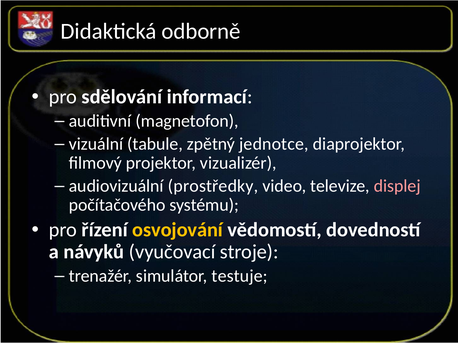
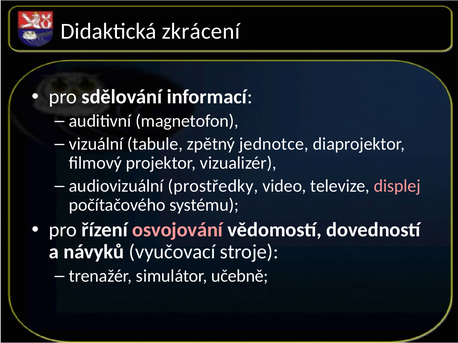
odborně: odborně -> zkrácení
osvojování colour: yellow -> pink
testuje: testuje -> učebně
